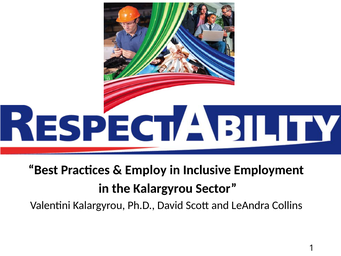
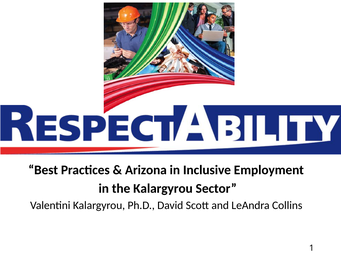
Employ: Employ -> Arizona
